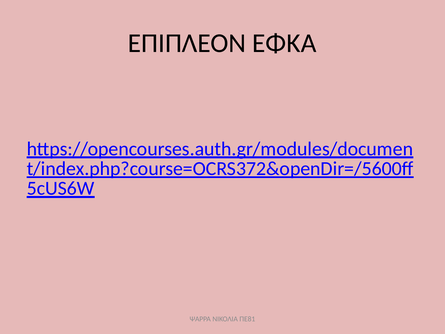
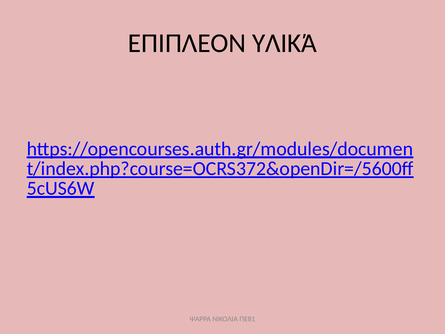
ΕΦΚΑ: ΕΦΚΑ -> ΥΛΙΚΆ
